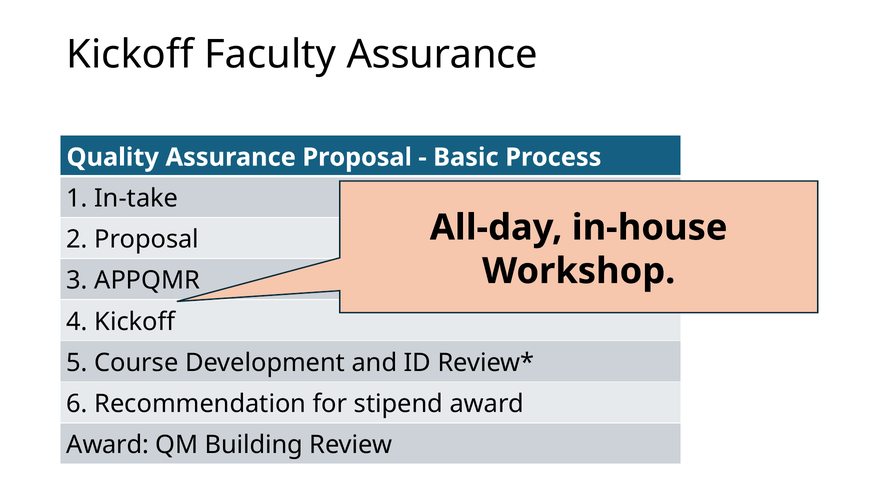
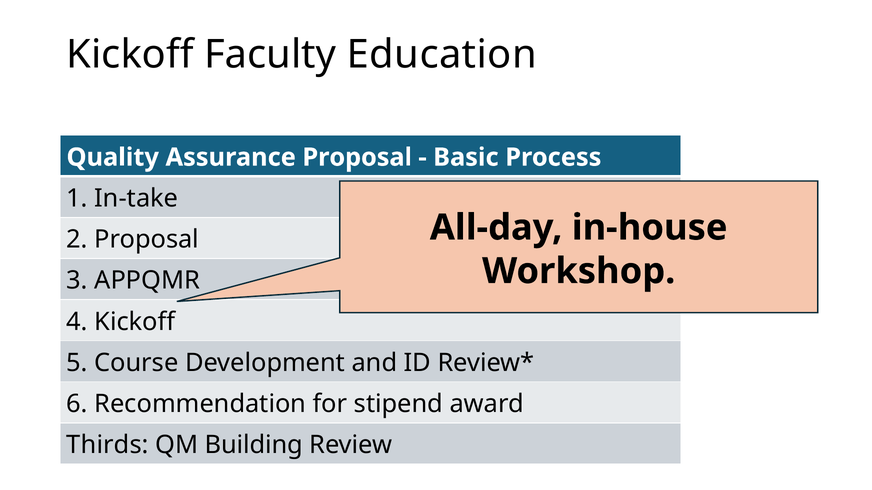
Faculty Assurance: Assurance -> Education
Award at (108, 445): Award -> Thirds
